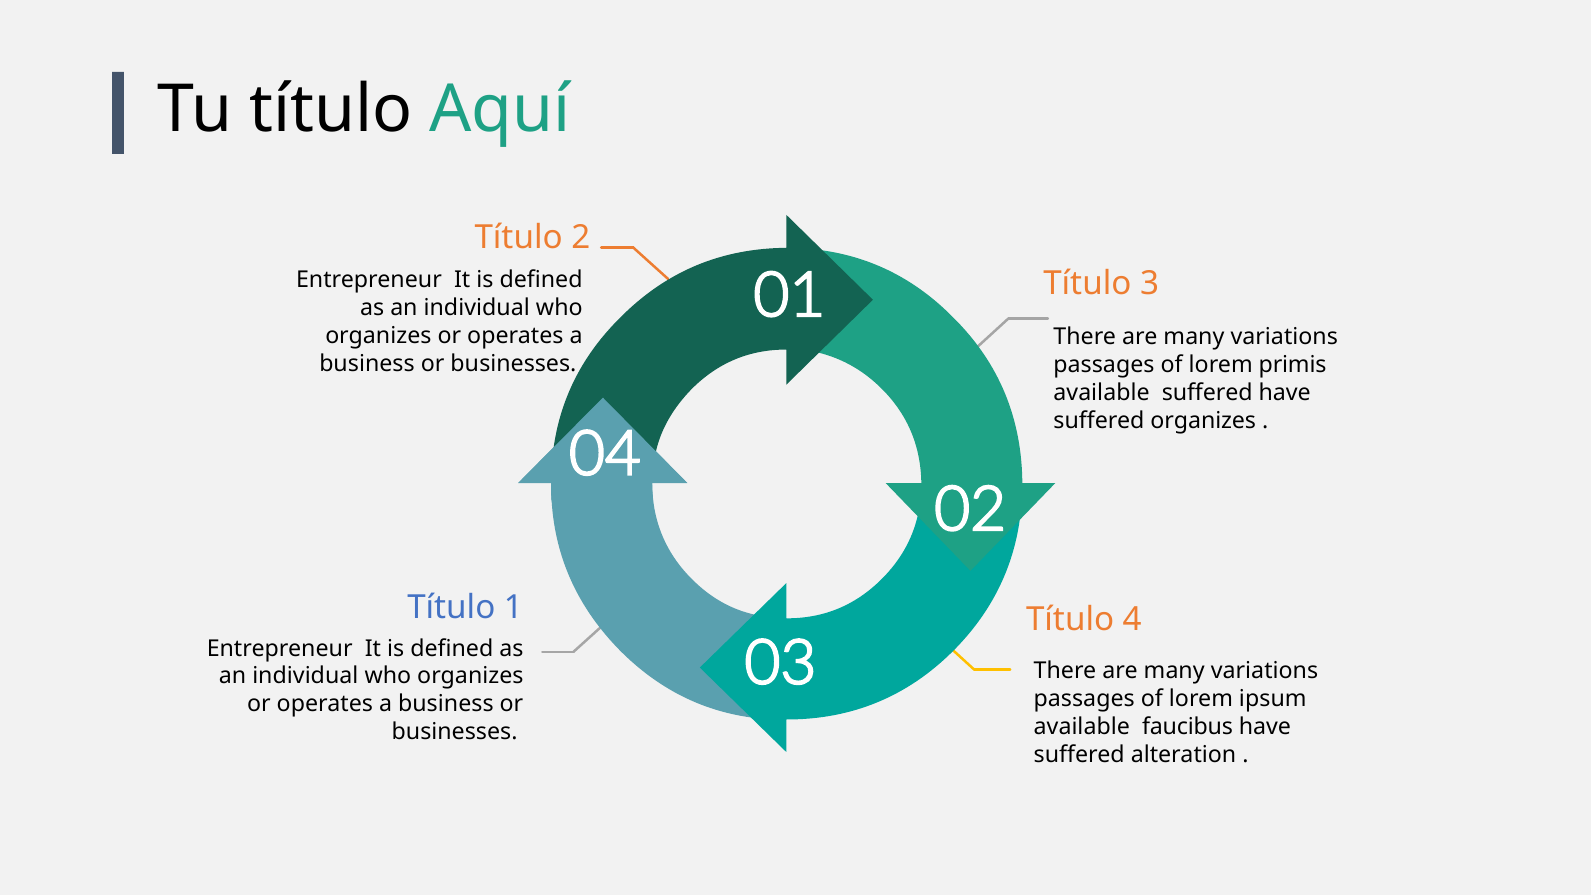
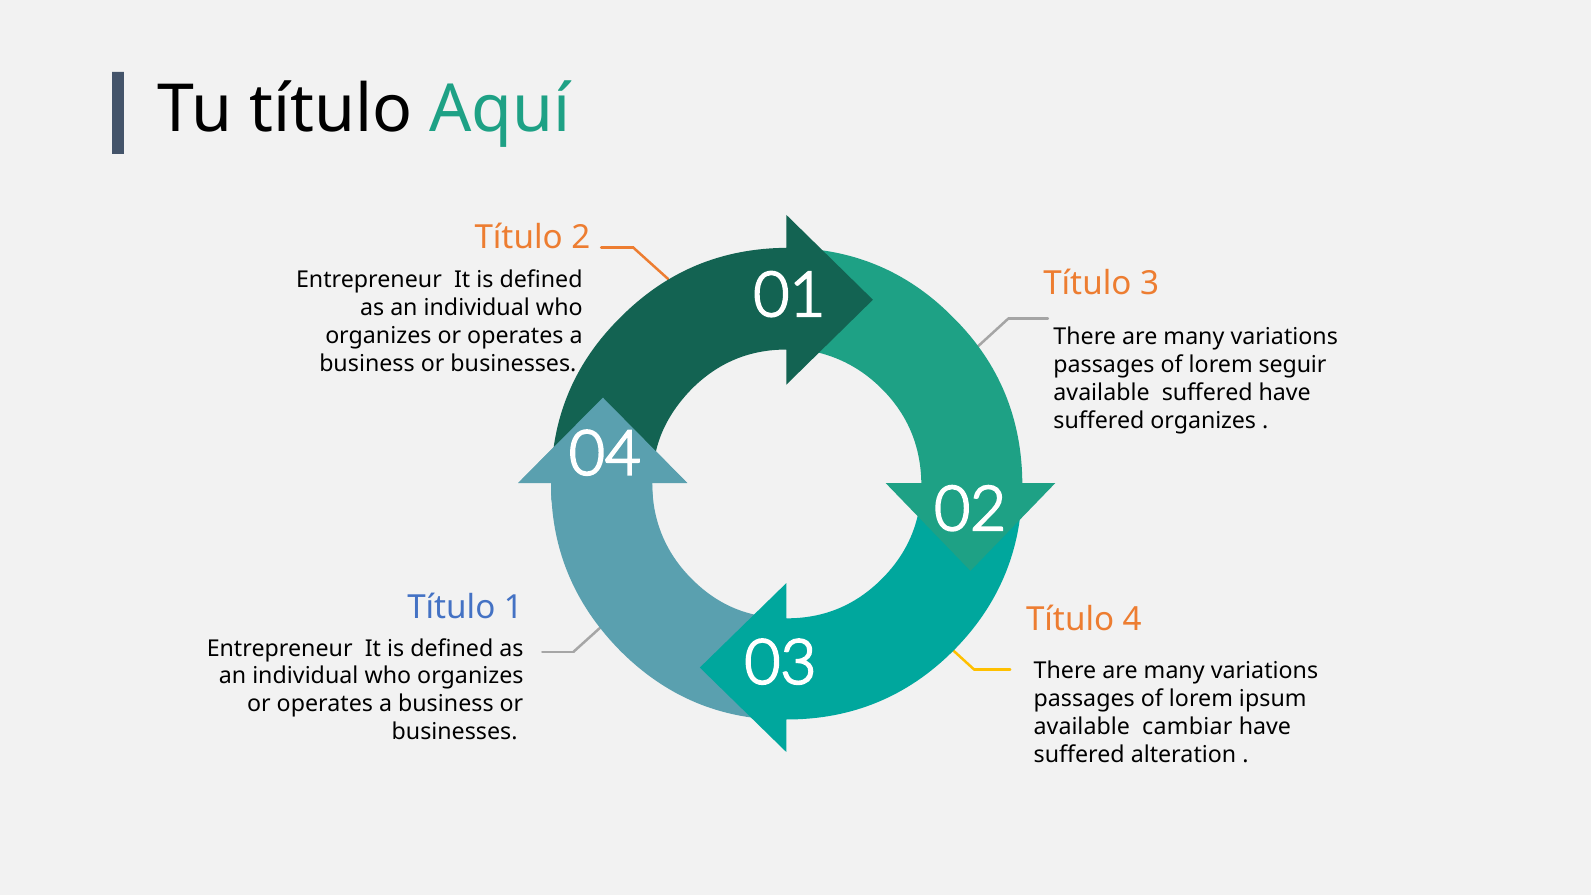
primis: primis -> seguir
faucibus: faucibus -> cambiar
